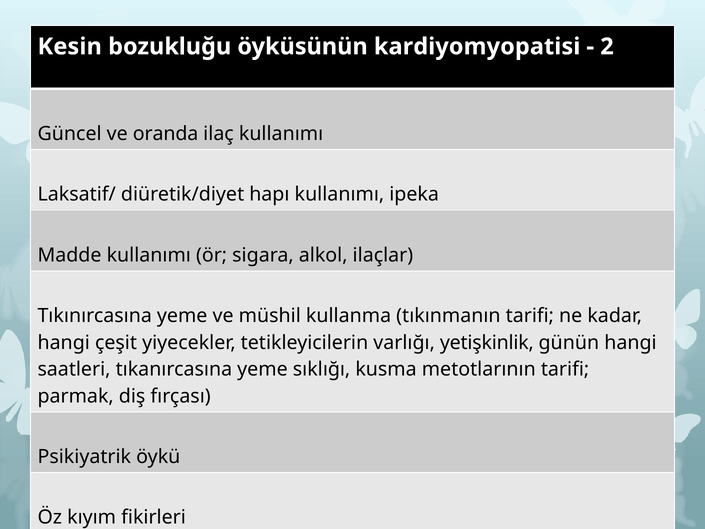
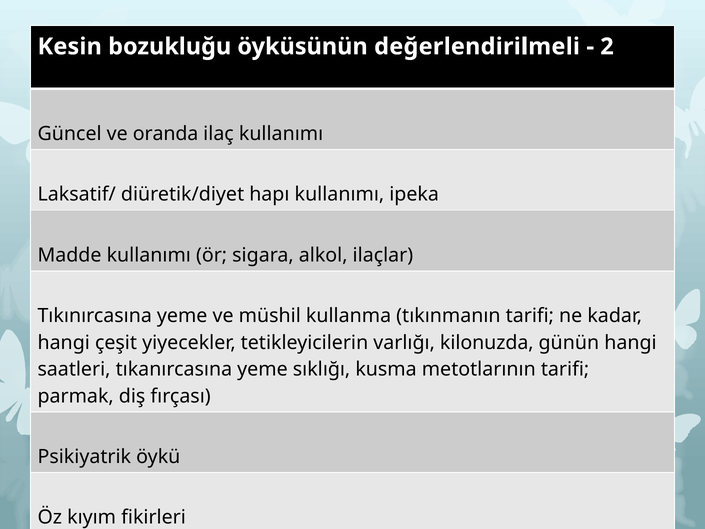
kardiyomyopatisi: kardiyomyopatisi -> değerlendirilmeli
yetişkinlik: yetişkinlik -> kilonuzda
